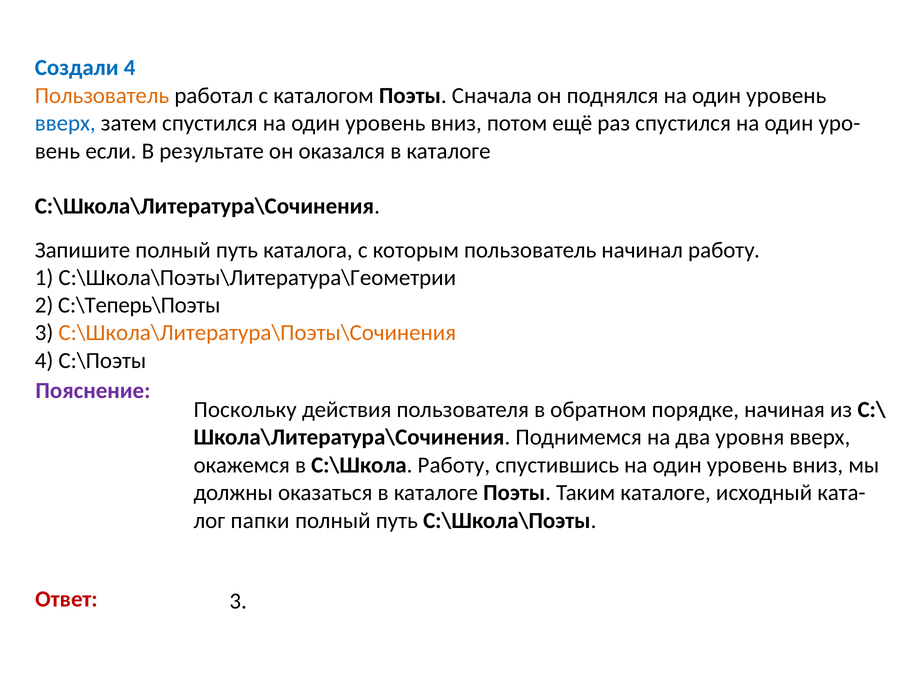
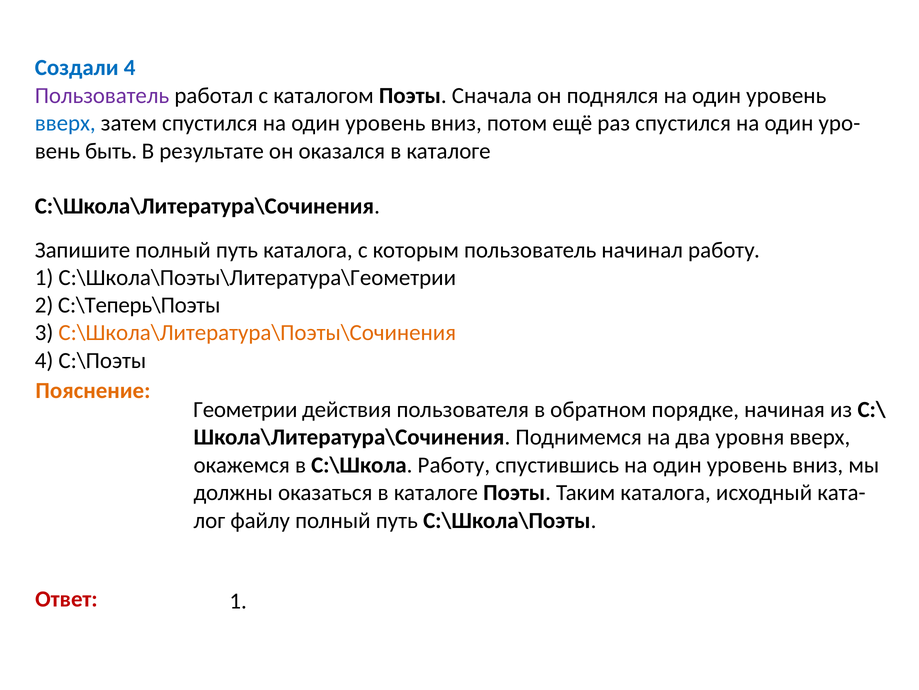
Пользователь colour: orange -> purple
если: если -> быть
Пояснение colour: purple -> orange
Поскольку: Поскольку -> Геометрии
Таким каталоге: каталоге -> каталога
папки: папки -> файлу
Ответ 3: 3 -> 1
